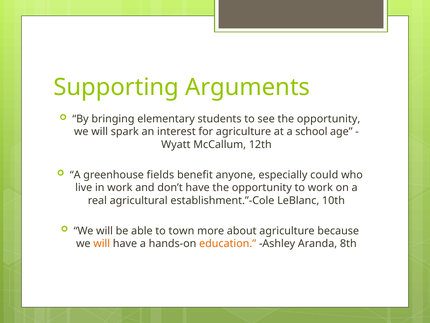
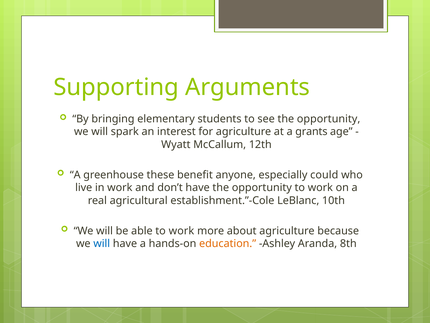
school: school -> grants
fields: fields -> these
able to town: town -> work
will at (102, 243) colour: orange -> blue
